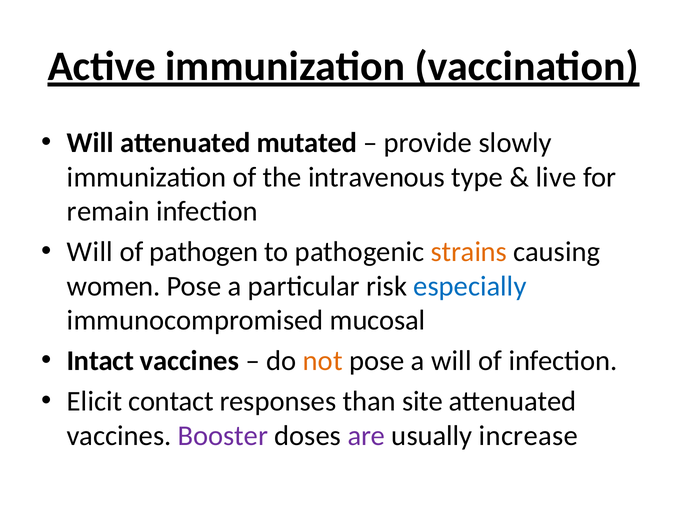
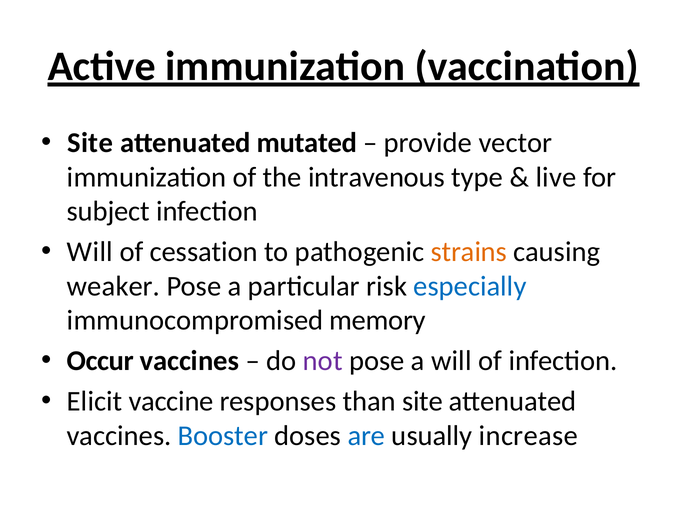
Will at (90, 143): Will -> Site
slowly: slowly -> vector
remain: remain -> subject
pathogen: pathogen -> cessation
women: women -> weaker
mucosal: mucosal -> memory
Intact: Intact -> Occur
not colour: orange -> purple
contact: contact -> vaccine
Booster colour: purple -> blue
are colour: purple -> blue
